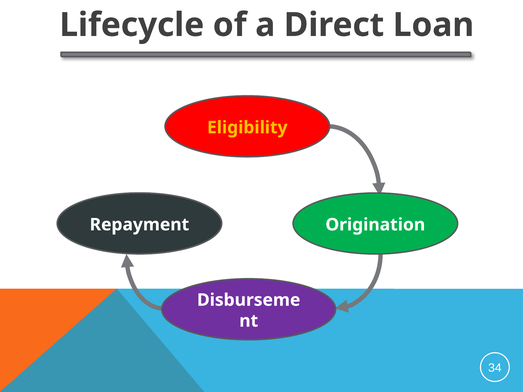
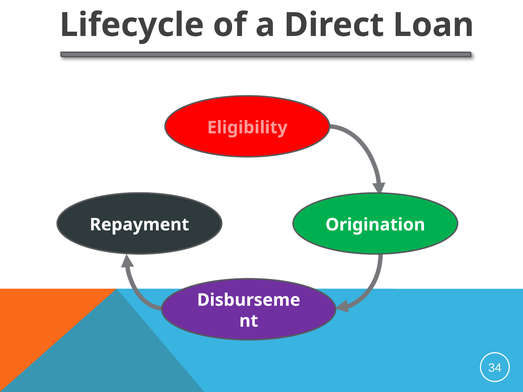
Eligibility colour: yellow -> pink
